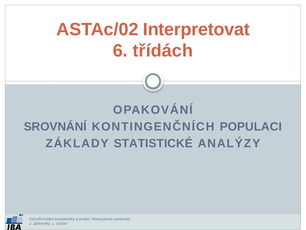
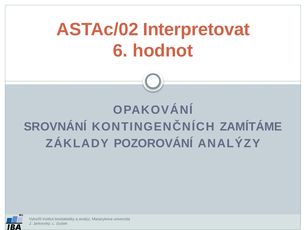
třídách: třídách -> hodnot
POPULACI: POPULACI -> ZAMÍTÁME
STATISTICKÉ: STATISTICKÉ -> POZOROVÁNÍ
